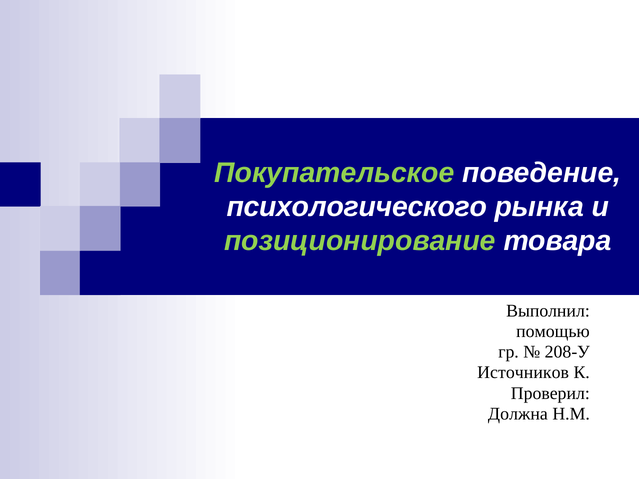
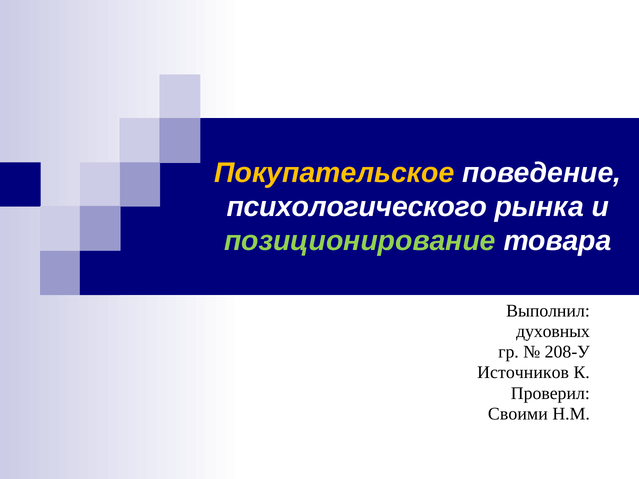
Покупательское colour: light green -> yellow
помощью: помощью -> духовных
Должна: Должна -> Своими
